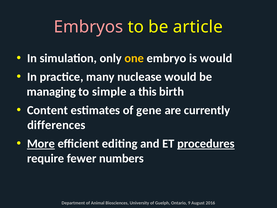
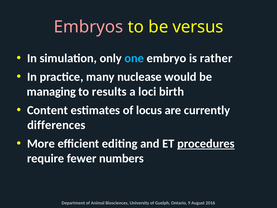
article: article -> versus
one colour: yellow -> light blue
is would: would -> rather
simple: simple -> results
this: this -> loci
gene: gene -> locus
More underline: present -> none
